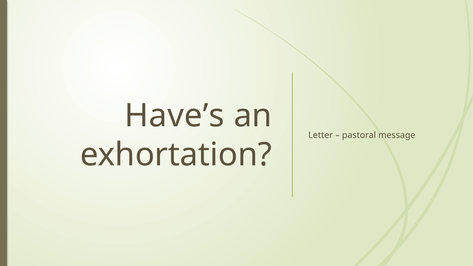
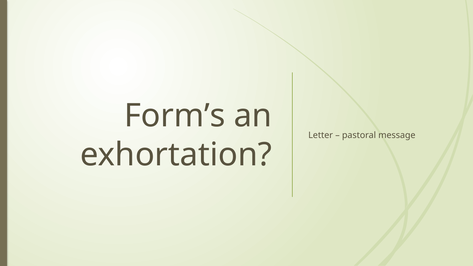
Have’s: Have’s -> Form’s
